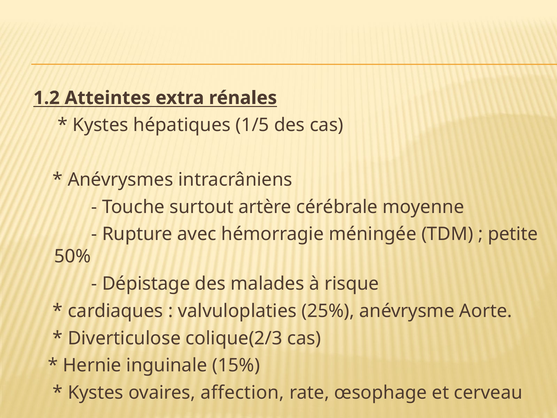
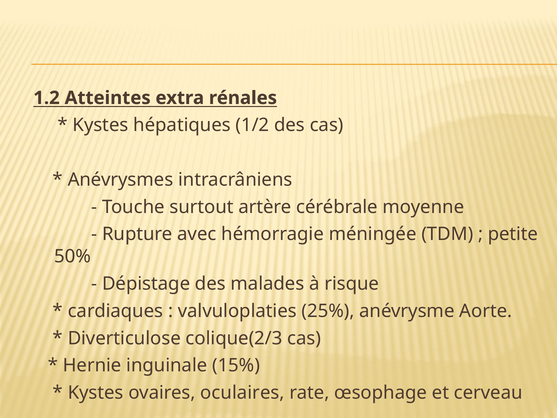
1/5: 1/5 -> 1/2
affection: affection -> oculaires
